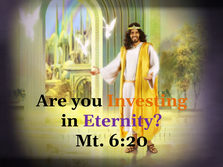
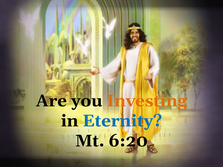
Eternity colour: purple -> blue
